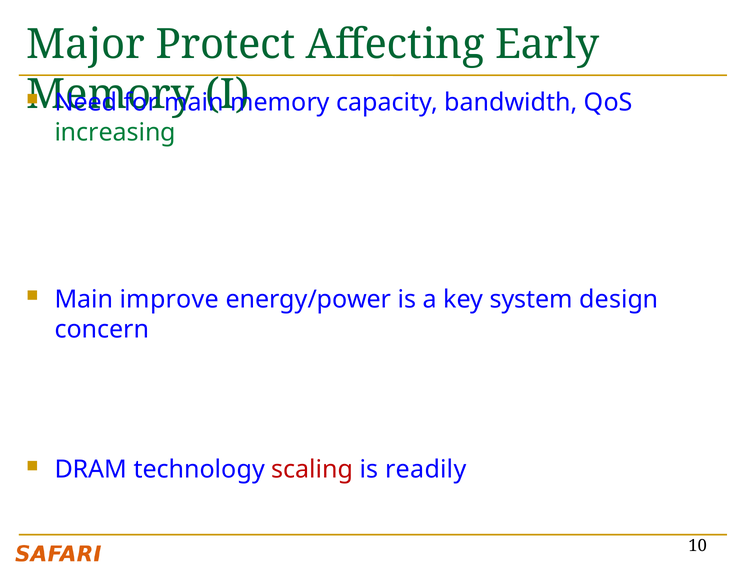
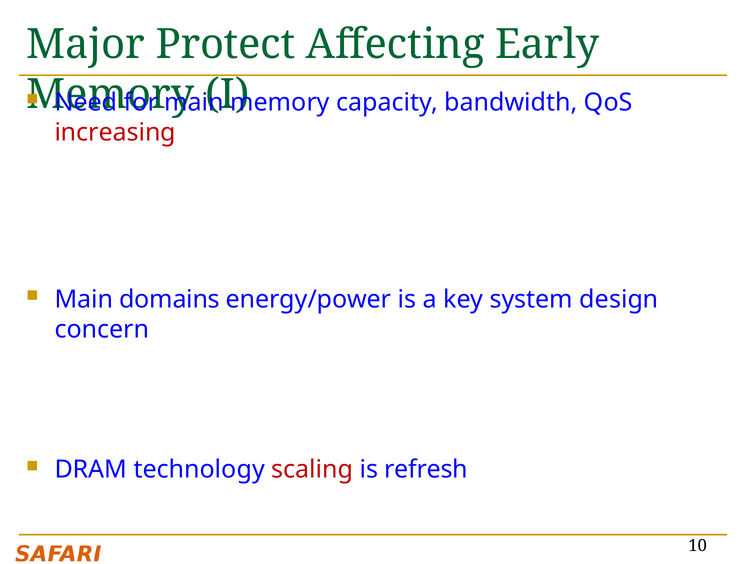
increasing colour: green -> red
improve: improve -> domains
readily: readily -> refresh
